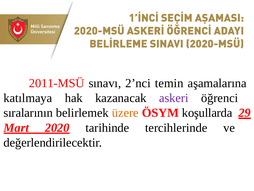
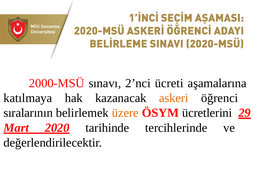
2011-MSÜ: 2011-MSÜ -> 2000-MSÜ
temin: temin -> ücreti
askeri colour: purple -> orange
koşullarda: koşullarda -> ücretlerini
